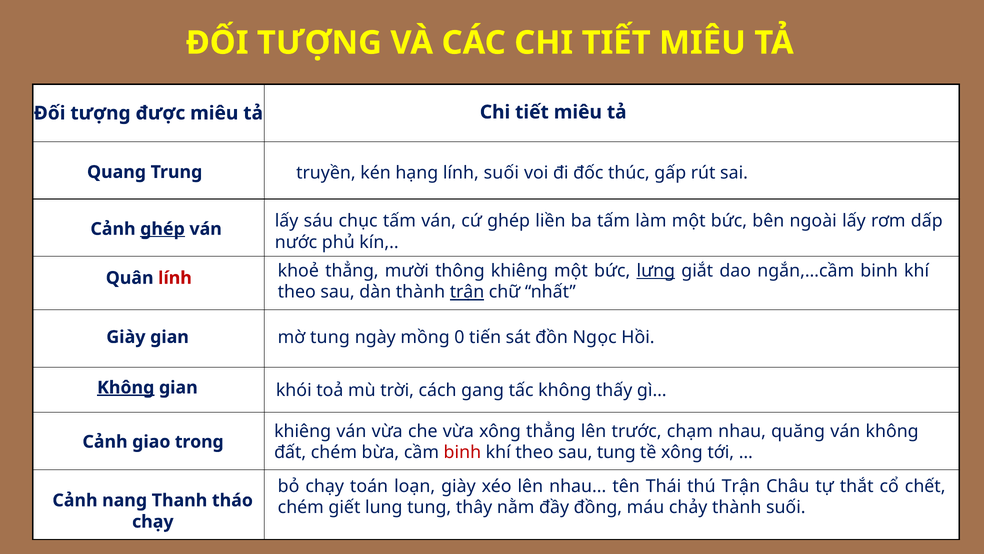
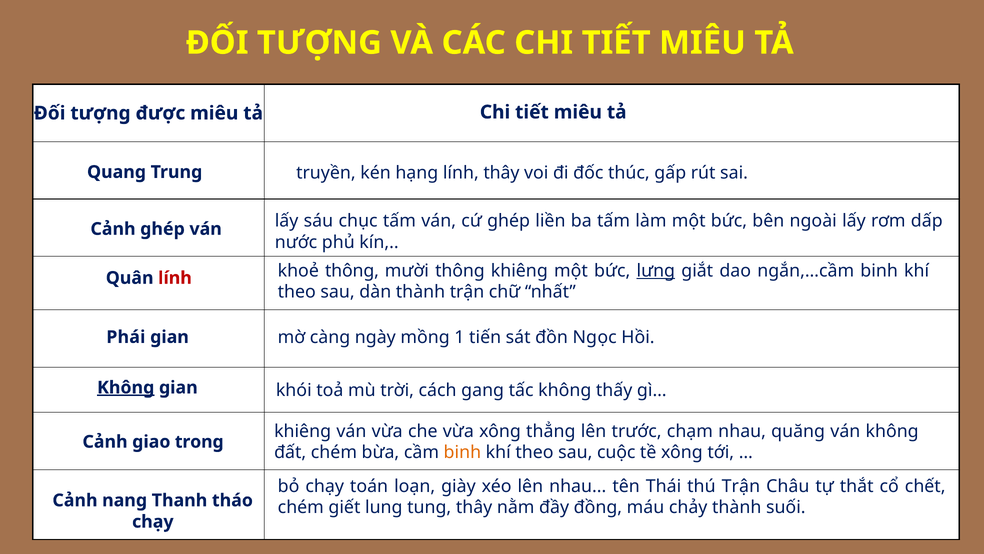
lính suối: suối -> thây
ghép at (162, 229) underline: present -> none
khoẻ thẳng: thẳng -> thông
trận at (467, 292) underline: present -> none
Giày at (126, 337): Giày -> Phái
mờ tung: tung -> càng
0: 0 -> 1
binh at (462, 452) colour: red -> orange
sau tung: tung -> cuộc
